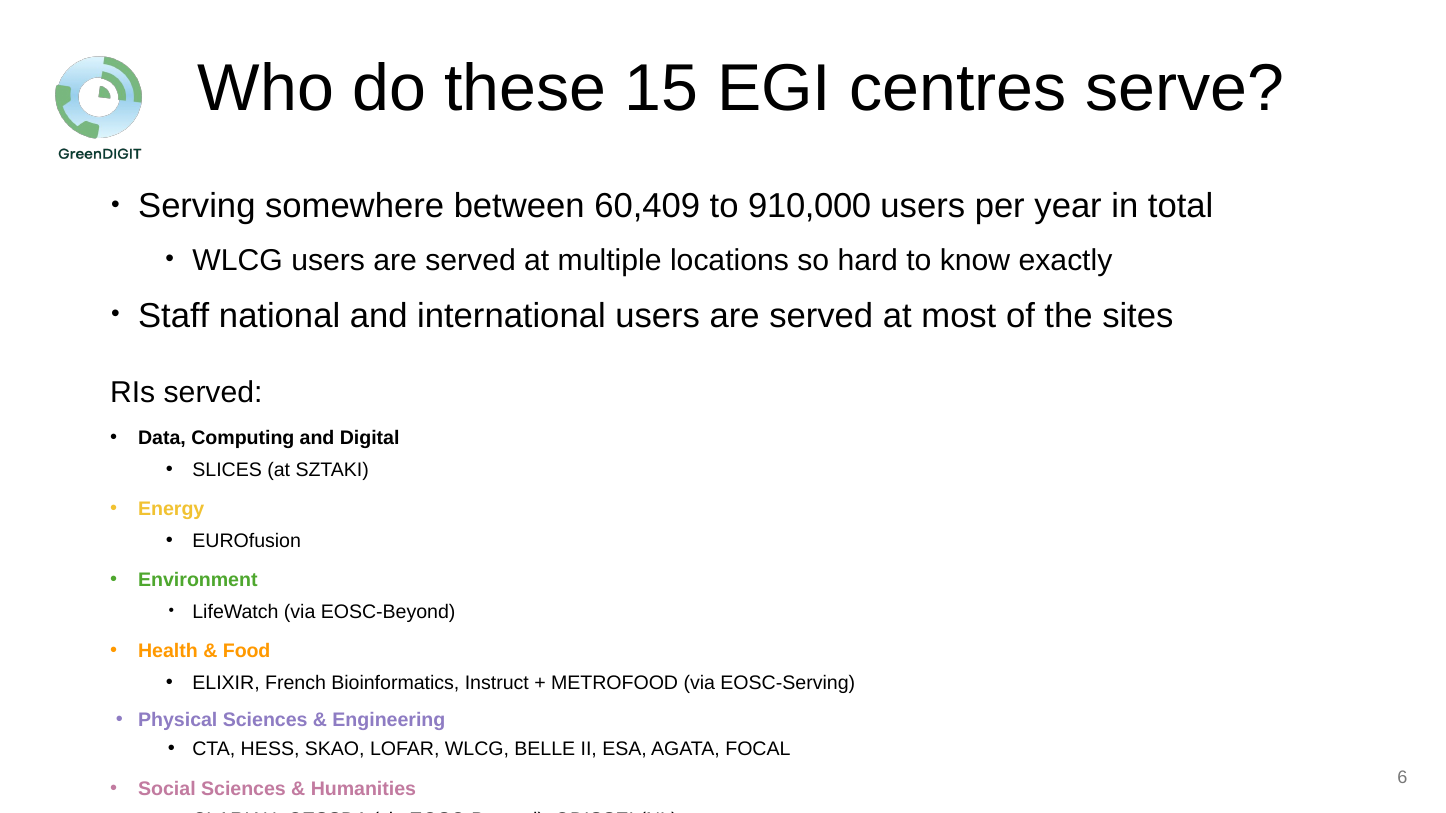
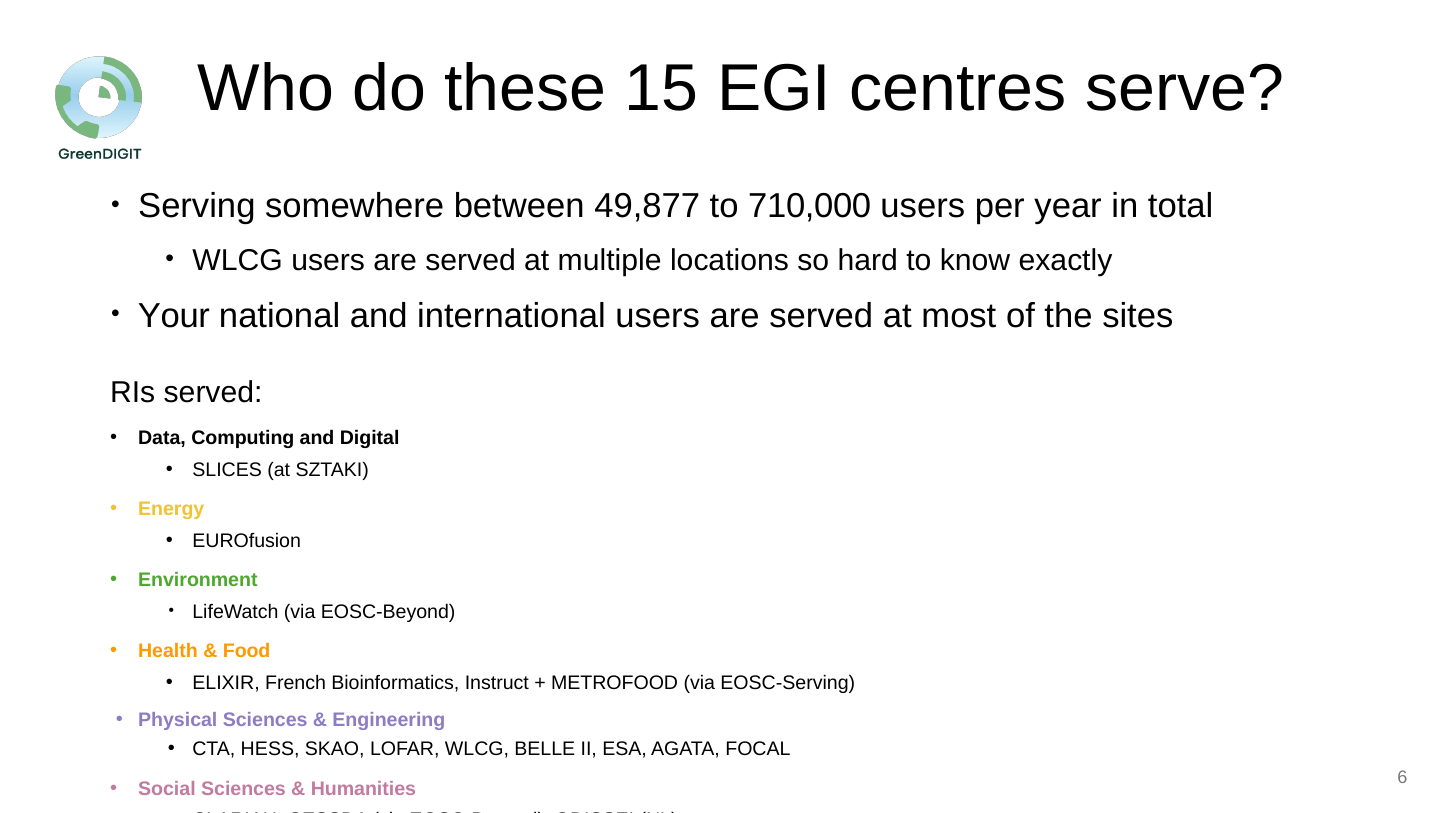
60,409: 60,409 -> 49,877
910,000: 910,000 -> 710,000
Staff: Staff -> Your
